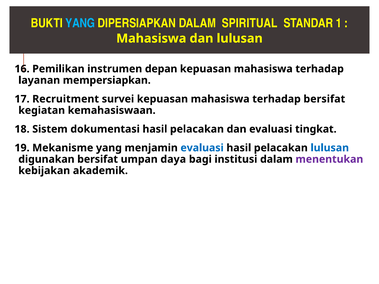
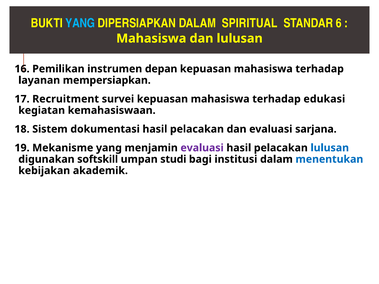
1: 1 -> 6
terhadap bersifat: bersifat -> edukasi
tingkat: tingkat -> sarjana
evaluasi at (202, 148) colour: blue -> purple
digunakan bersifat: bersifat -> softskill
daya: daya -> studi
menentukan colour: purple -> blue
